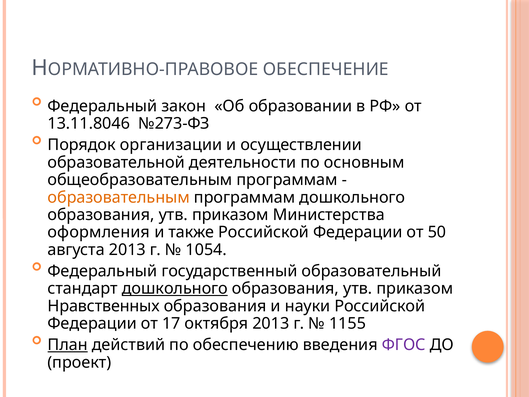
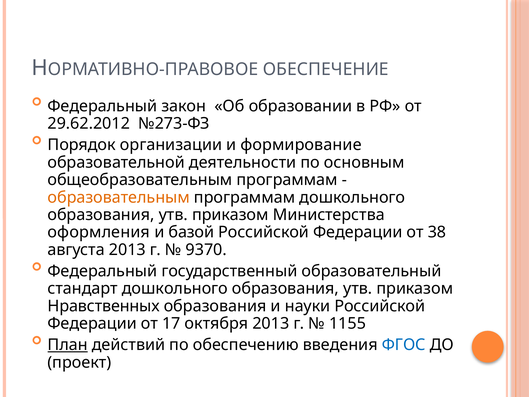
13.11.8046: 13.11.8046 -> 29.62.2012
осуществлении: осуществлении -> формирование
также: также -> базой
50: 50 -> 38
1054: 1054 -> 9370
дошкольного at (175, 288) underline: present -> none
ФГОС colour: purple -> blue
